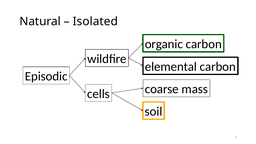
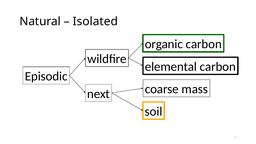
cells: cells -> next
